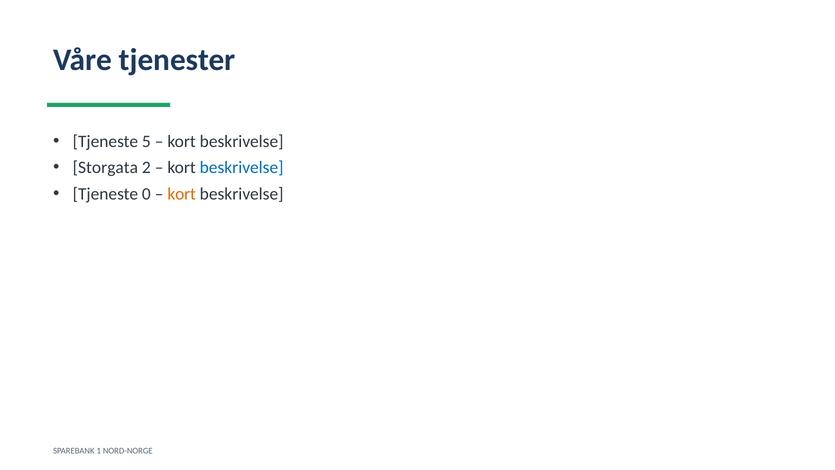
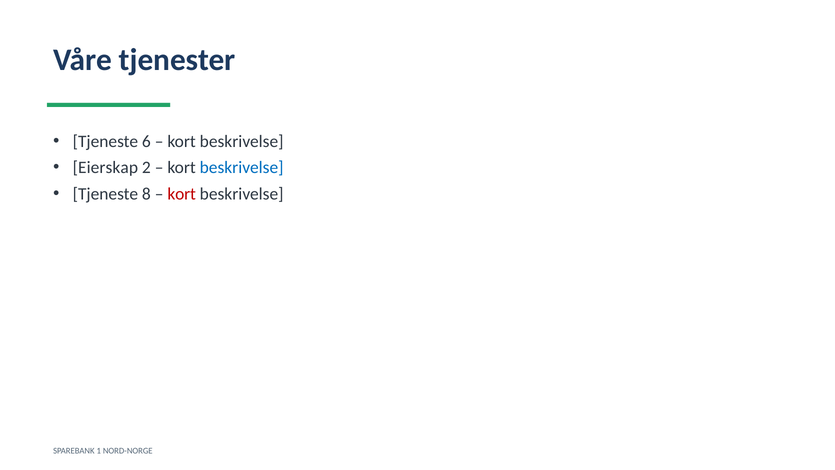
5: 5 -> 6
Storgata: Storgata -> Eierskap
0: 0 -> 8
kort at (182, 194) colour: orange -> red
